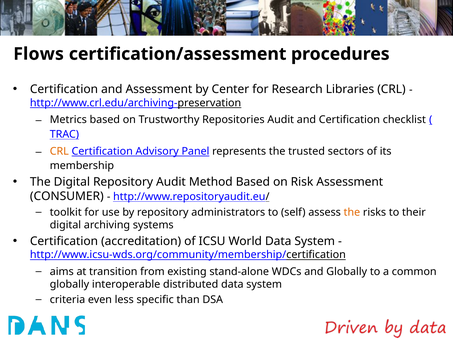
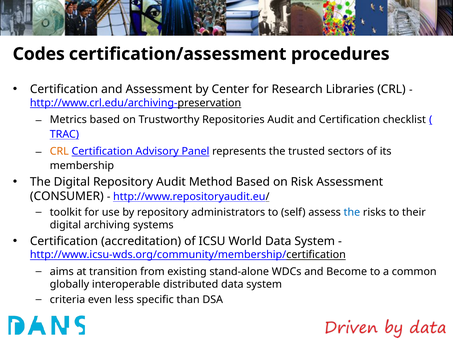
Flows: Flows -> Codes
the at (352, 213) colour: orange -> blue
and Globally: Globally -> Become
